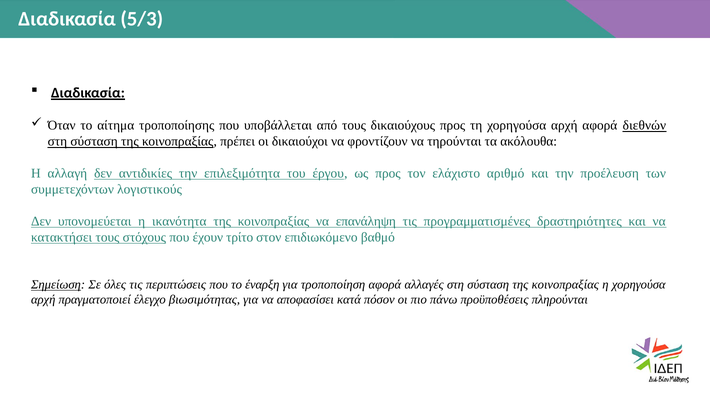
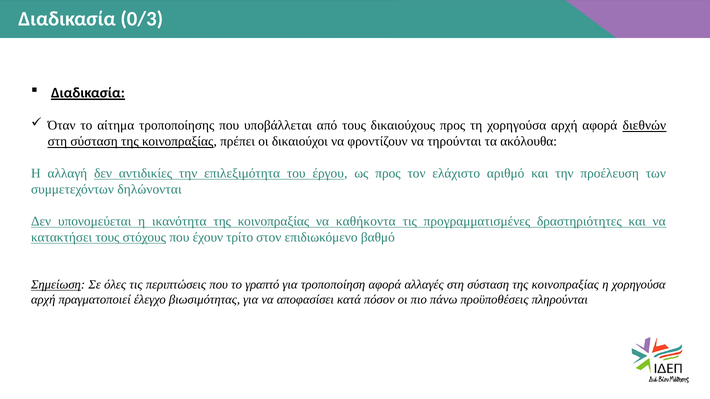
5/3: 5/3 -> 0/3
λογιστικούς: λογιστικούς -> δηλώνονται
επανάληψη: επανάληψη -> καθήκοντα
έναρξη: έναρξη -> γραπτό
